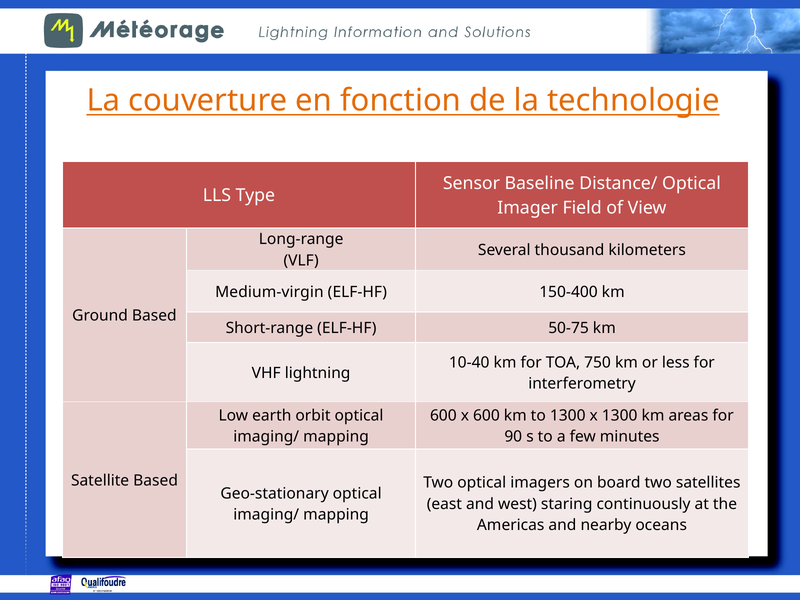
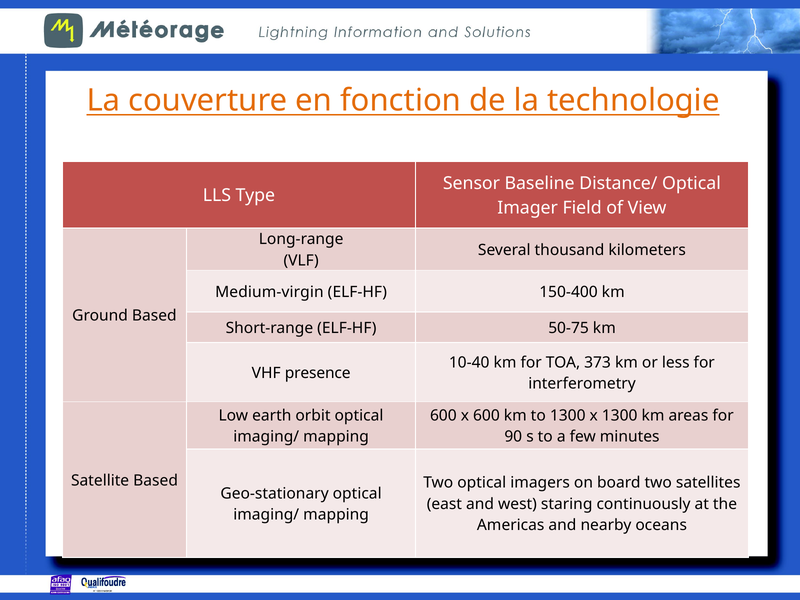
750: 750 -> 373
lightning: lightning -> presence
